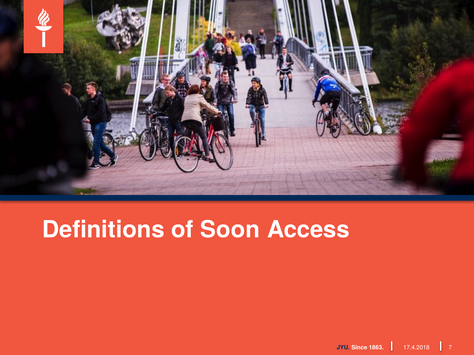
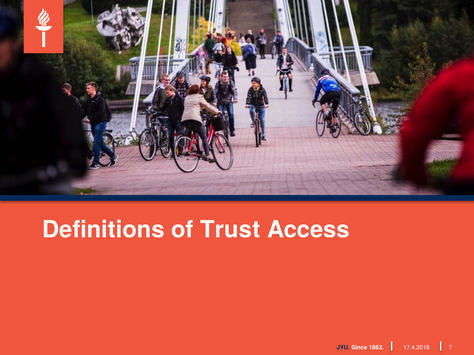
Soon: Soon -> Trust
